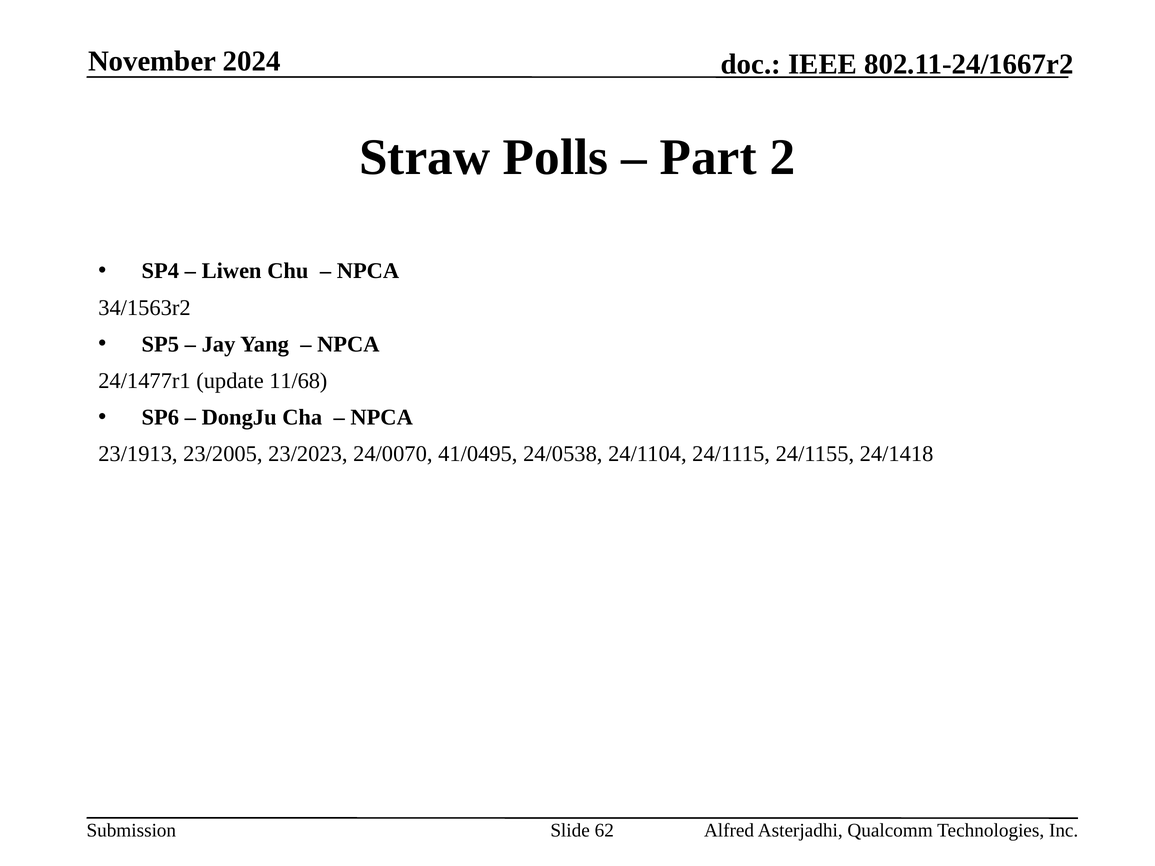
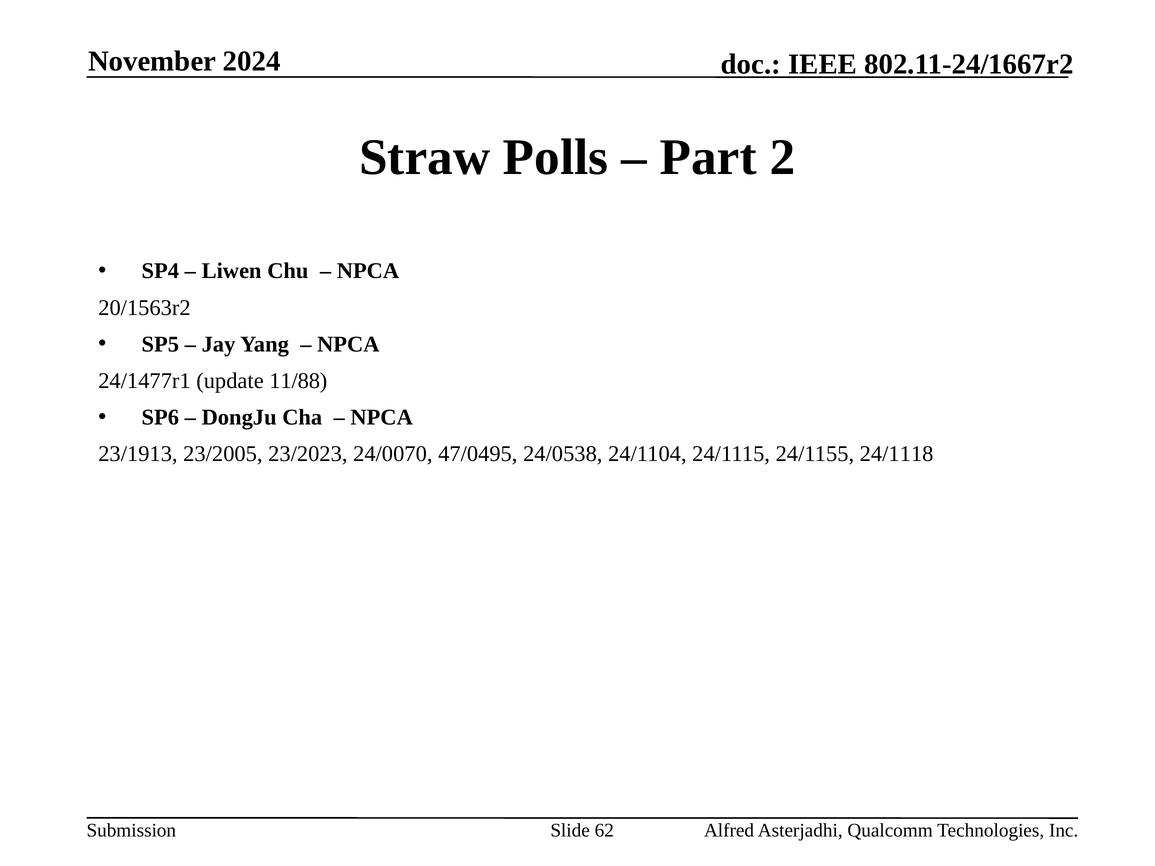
34/1563r2: 34/1563r2 -> 20/1563r2
11/68: 11/68 -> 11/88
41/0495: 41/0495 -> 47/0495
24/1418: 24/1418 -> 24/1118
